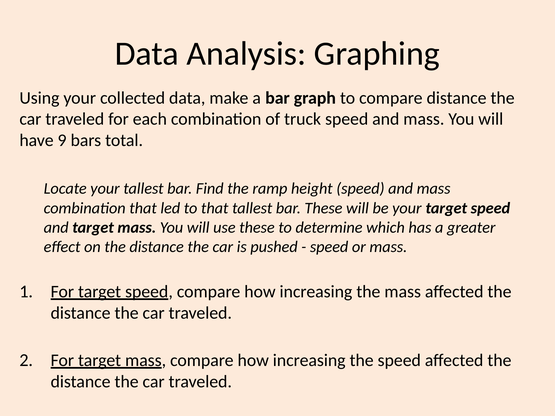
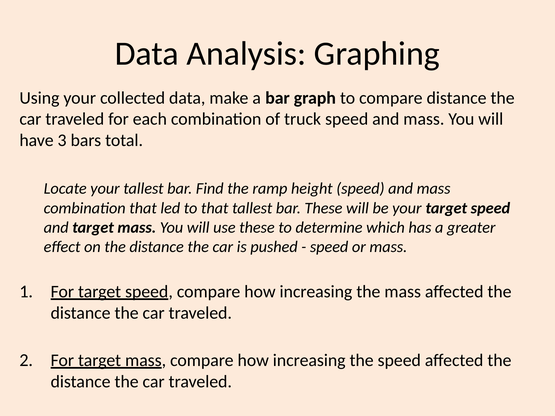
9: 9 -> 3
